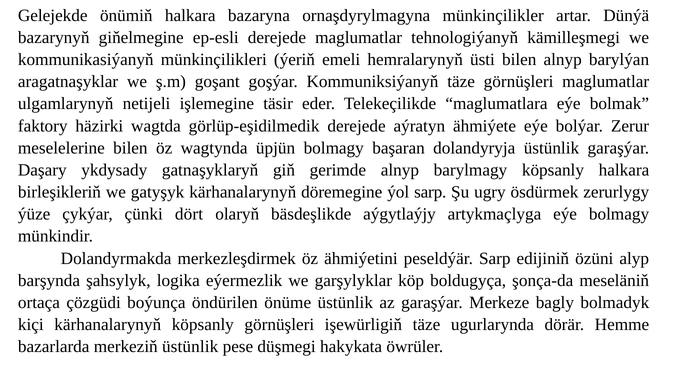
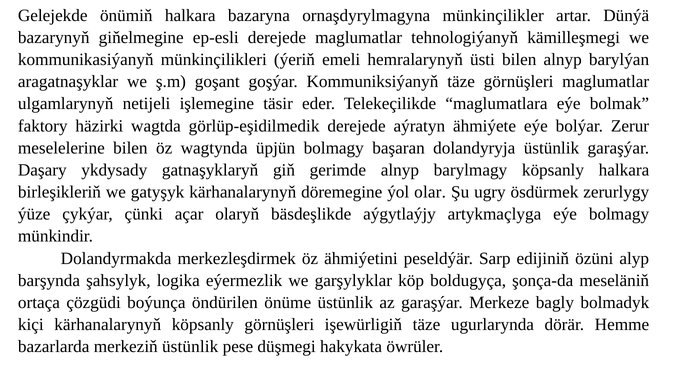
ýol sarp: sarp -> olar
dört: dört -> açar
